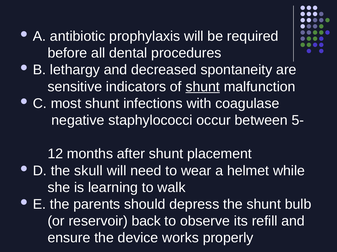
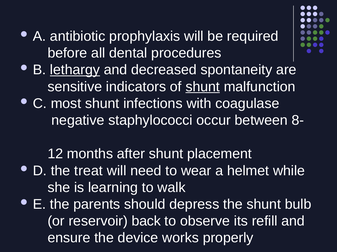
lethargy underline: none -> present
5-: 5- -> 8-
skull: skull -> treat
